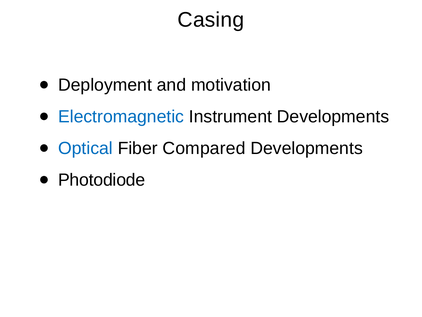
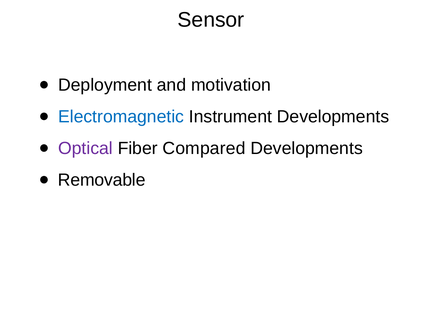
Casing: Casing -> Sensor
Optical colour: blue -> purple
Photodiode: Photodiode -> Removable
